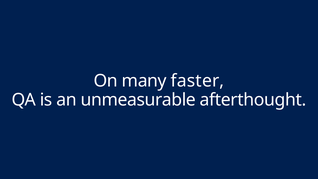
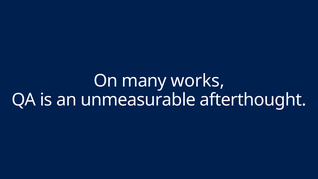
faster: faster -> works
